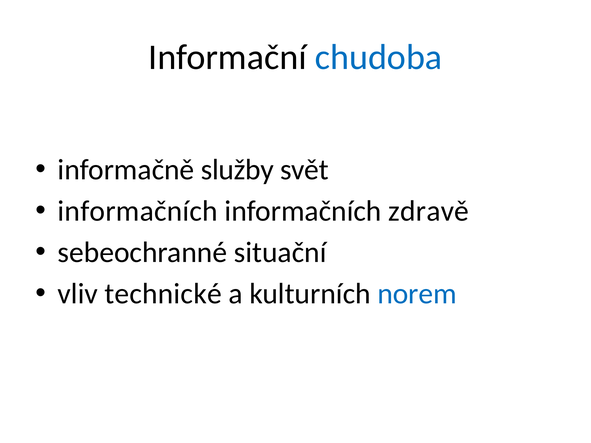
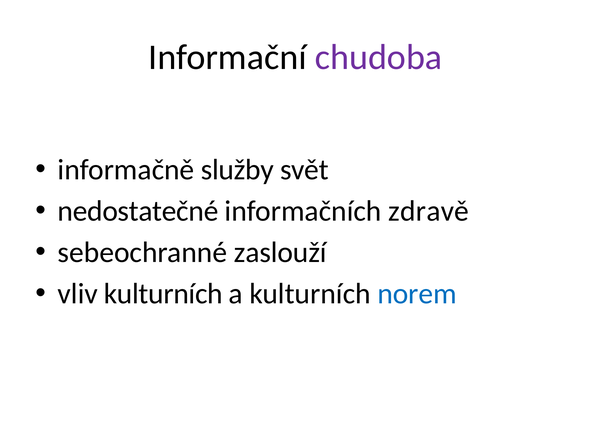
chudoba colour: blue -> purple
informačních at (138, 211): informačních -> nedostatečné
situační: situační -> zaslouží
vliv technické: technické -> kulturních
